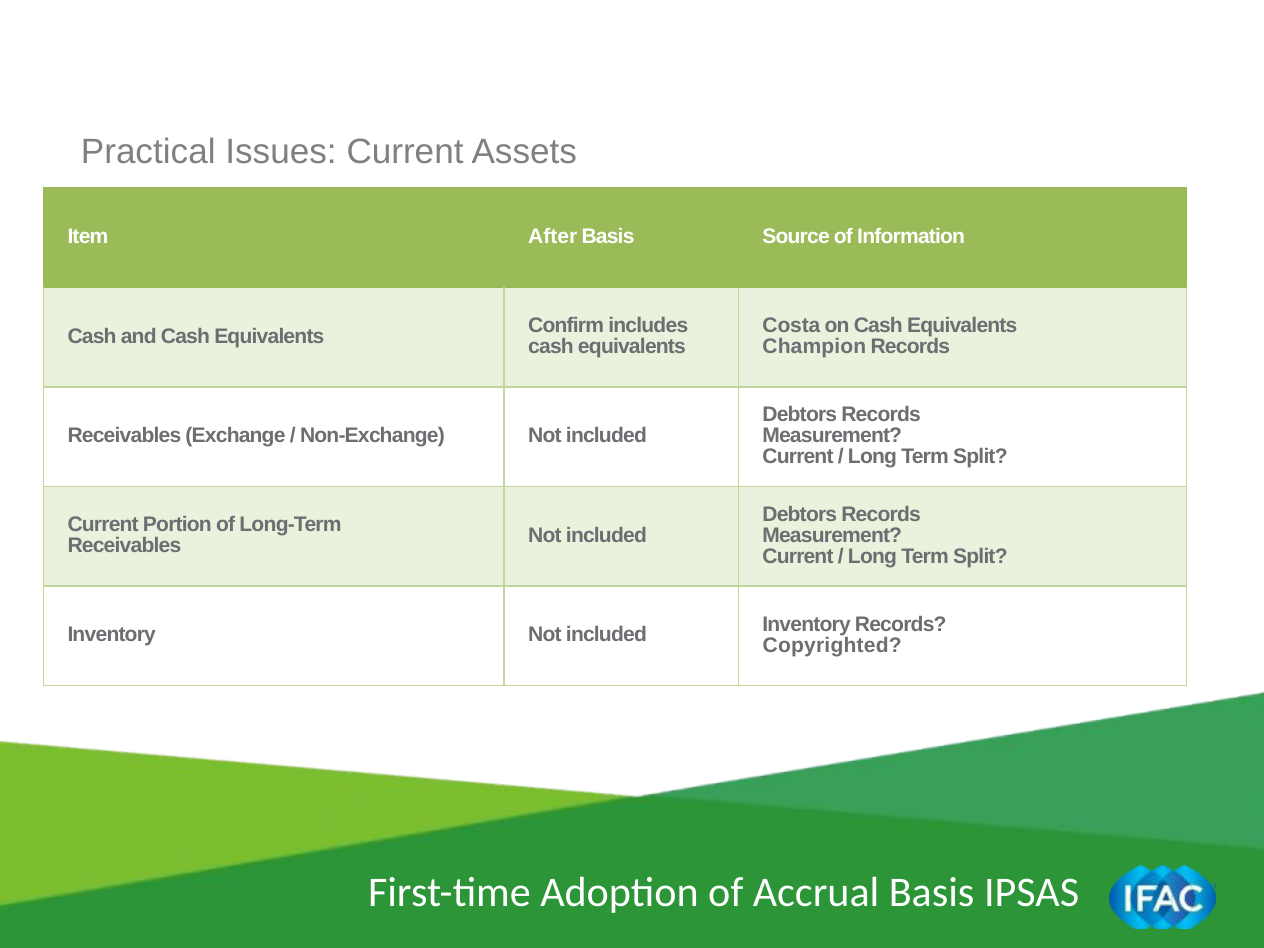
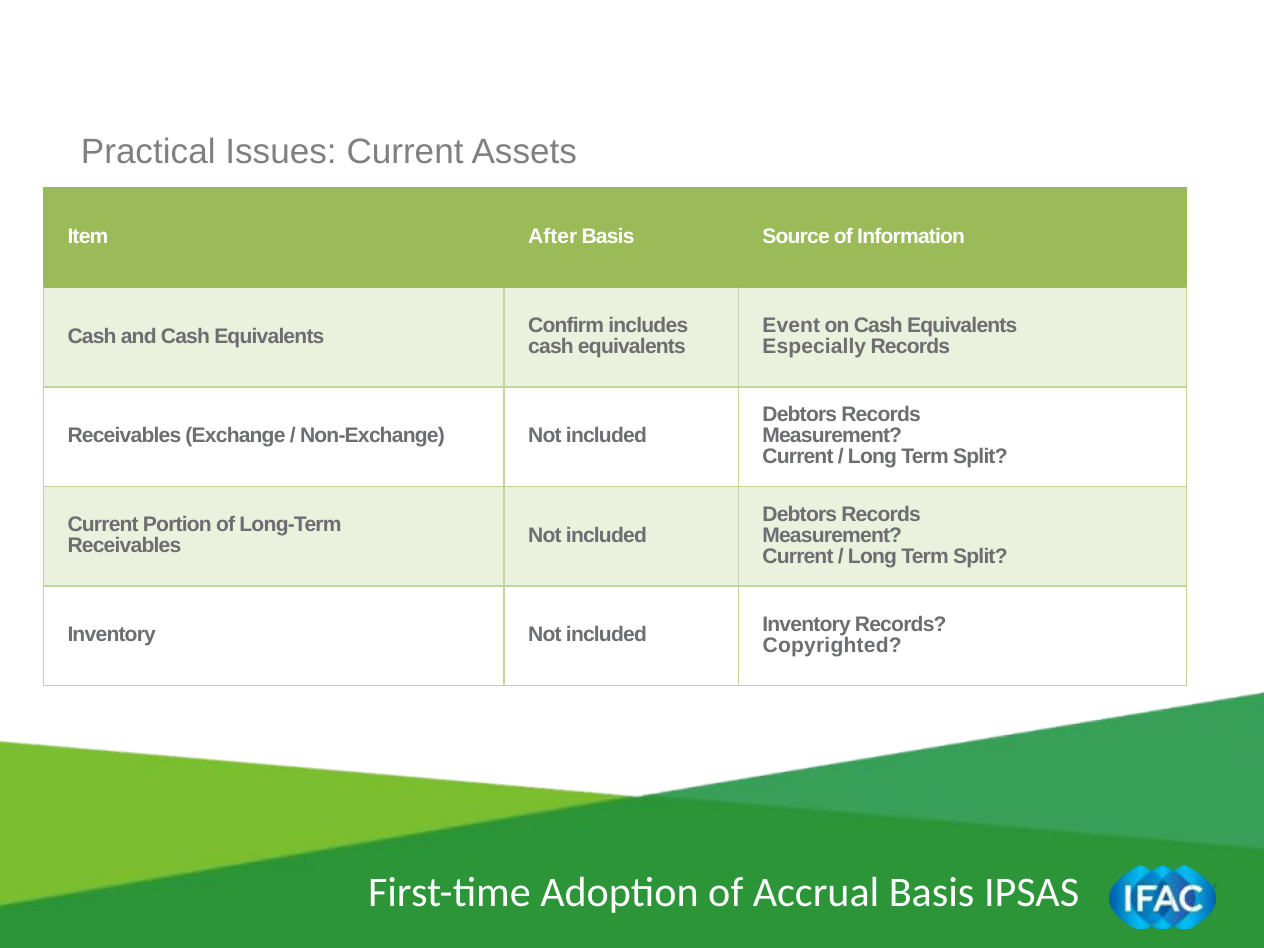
Costa: Costa -> Event
Champion: Champion -> Especially
